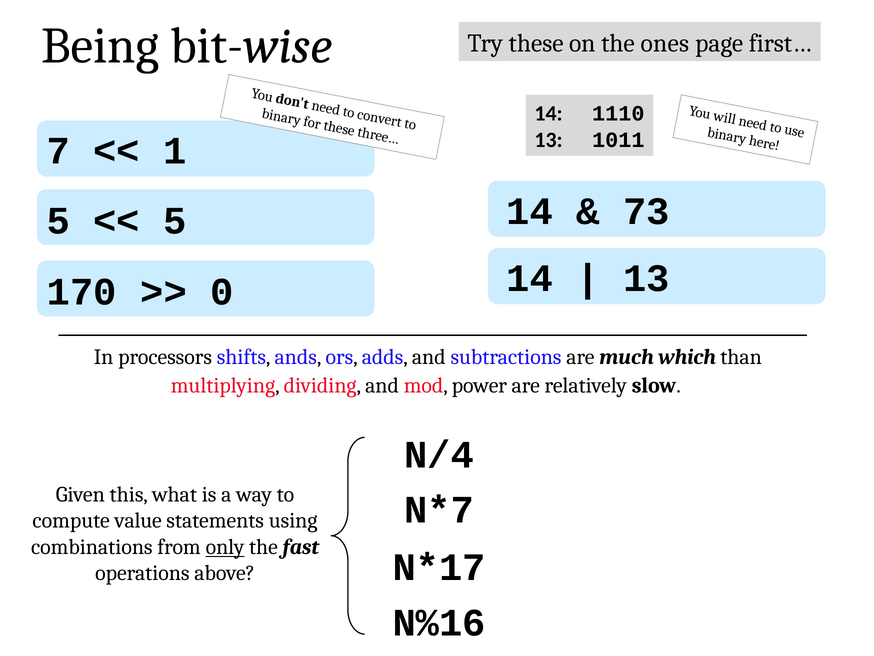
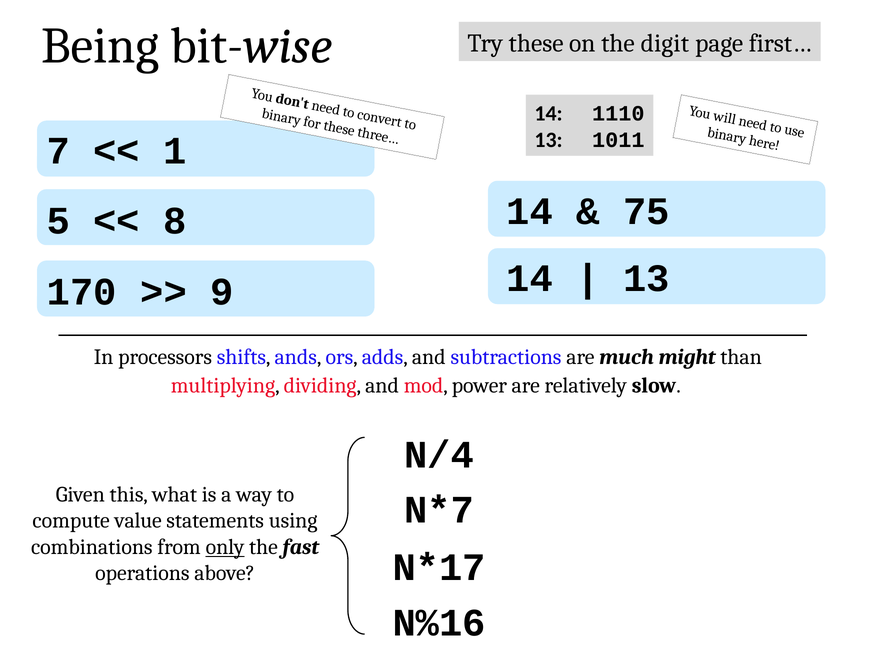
ones: ones -> digit
73: 73 -> 75
5 at (175, 221): 5 -> 8
0: 0 -> 9
which: which -> might
